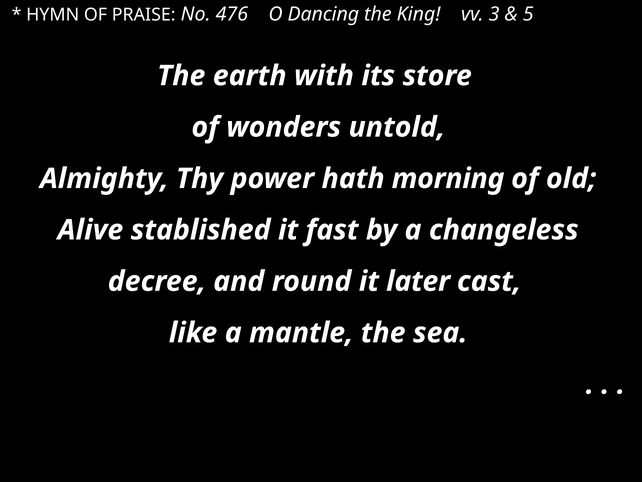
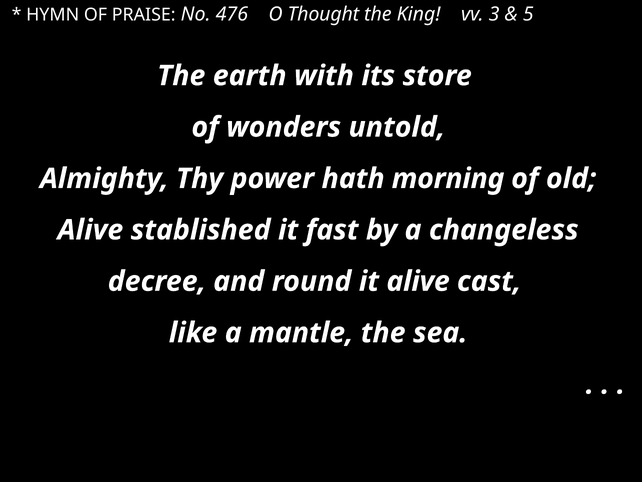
Dancing: Dancing -> Thought
it later: later -> alive
